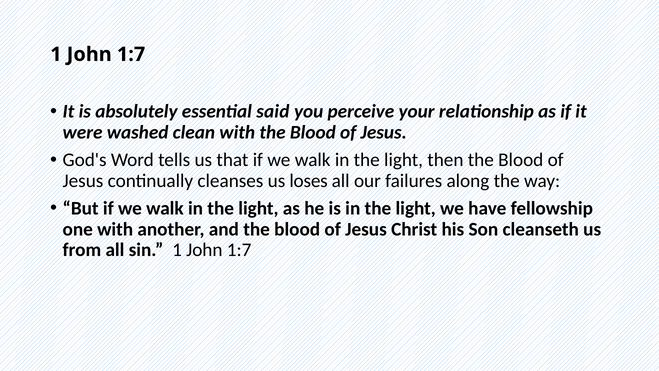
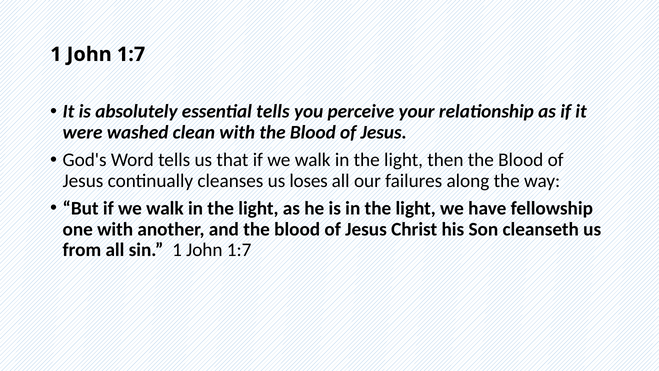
essential said: said -> tells
